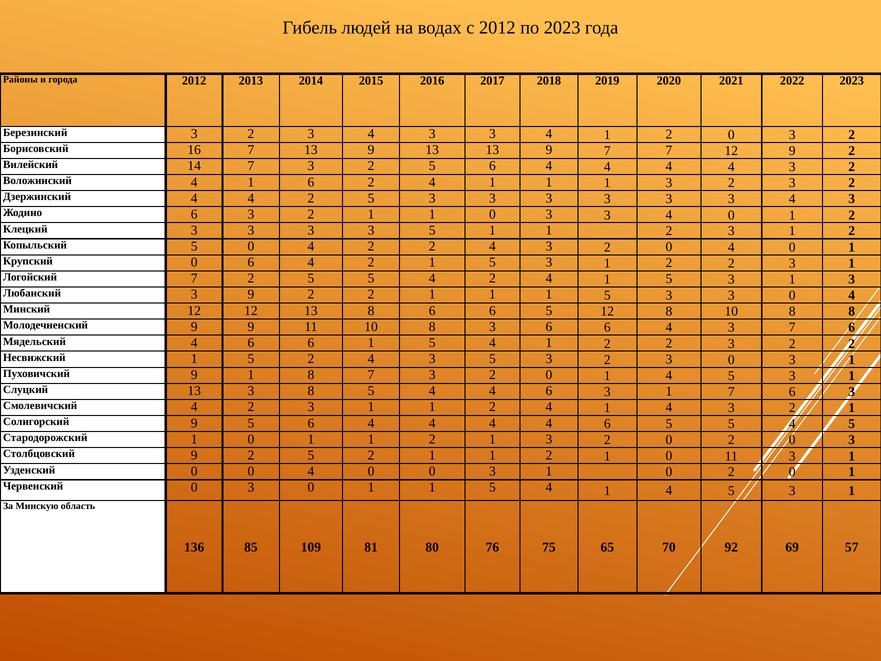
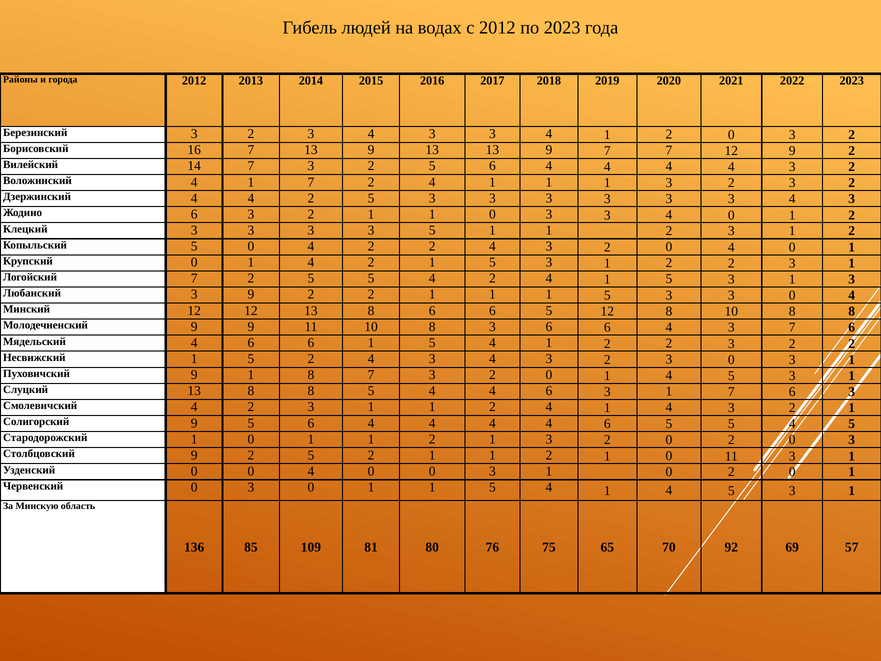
4 1 6: 6 -> 7
Крупский 0 6: 6 -> 1
4 3 5: 5 -> 4
Слуцкий 13 3: 3 -> 8
